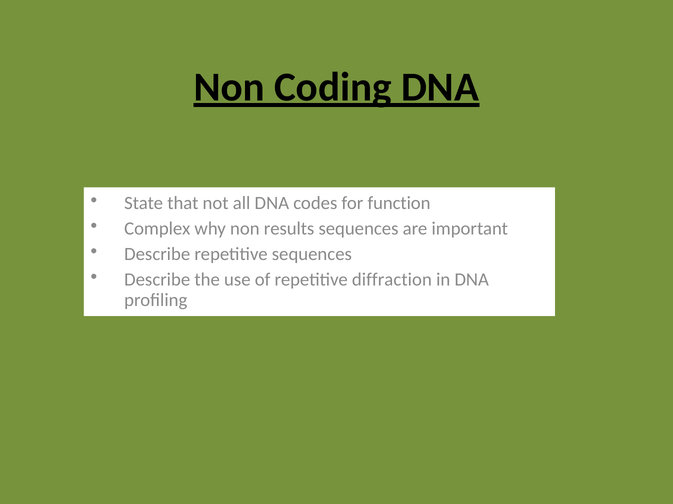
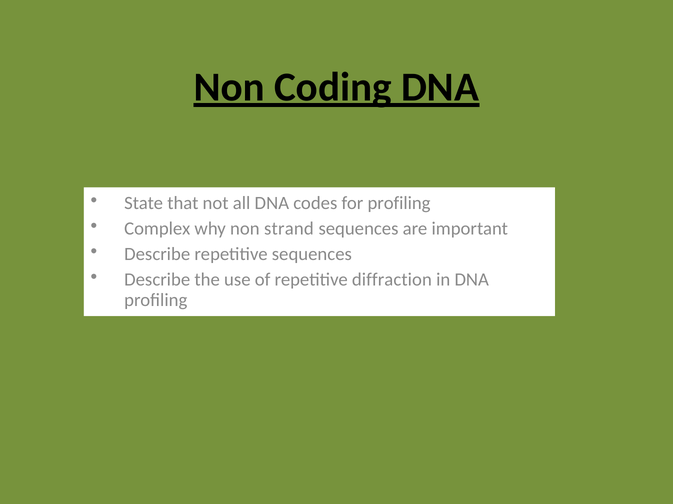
for function: function -> profiling
results: results -> strand
